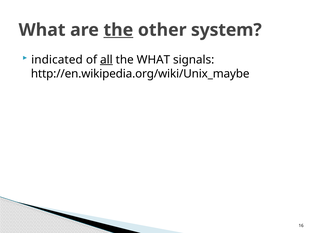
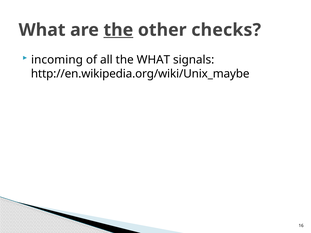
system: system -> checks
indicated: indicated -> incoming
all underline: present -> none
